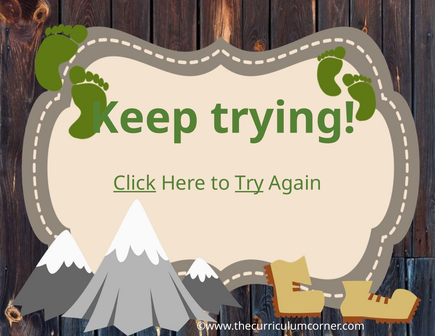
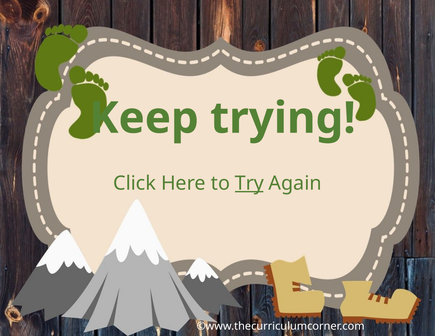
Click underline: present -> none
